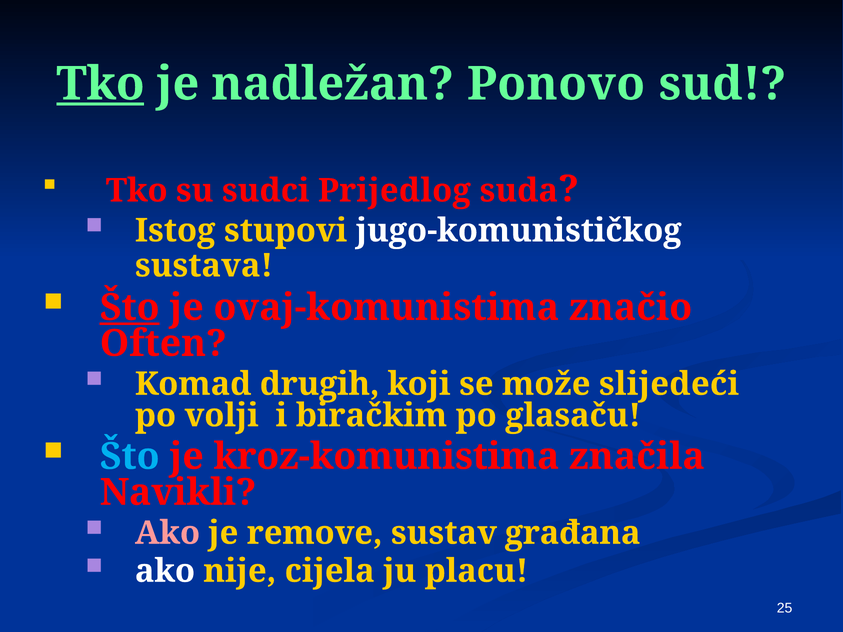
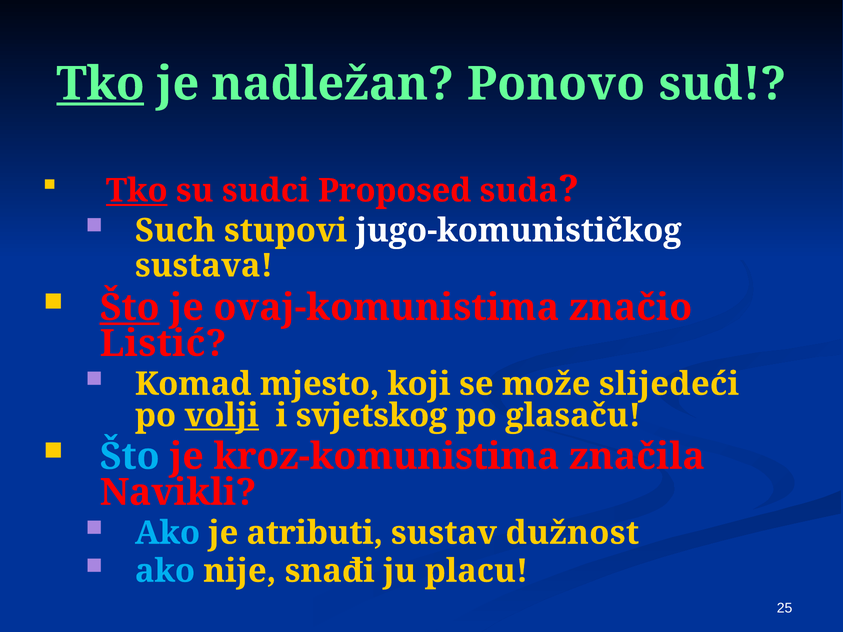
Tko at (137, 191) underline: none -> present
Prijedlog: Prijedlog -> Proposed
Istog: Istog -> Such
Often: Often -> Listić
drugih: drugih -> mjesto
volji underline: none -> present
biračkim: biračkim -> svjetskog
Ako at (167, 533) colour: pink -> light blue
remove: remove -> atributi
građana: građana -> dužnost
ako at (165, 571) colour: white -> light blue
cijela: cijela -> snađi
